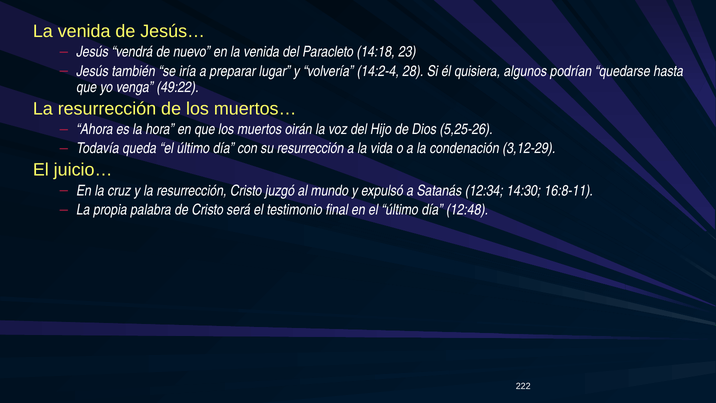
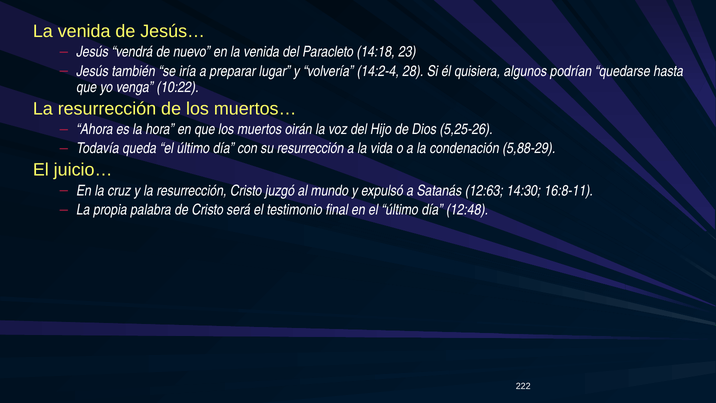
49:22: 49:22 -> 10:22
3,12-29: 3,12-29 -> 5,88-29
12:34: 12:34 -> 12:63
